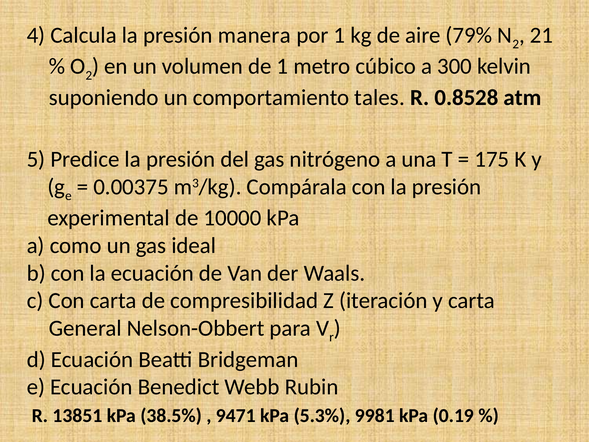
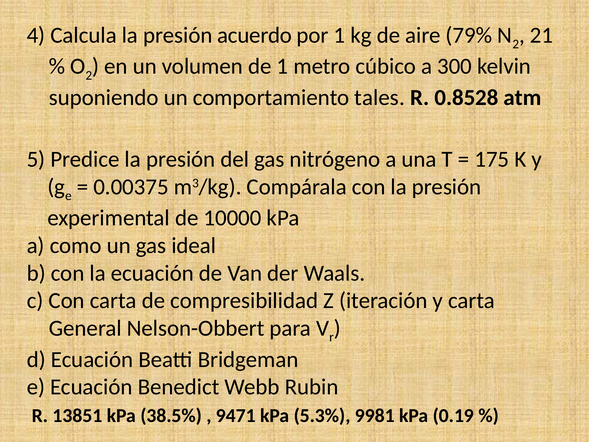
manera: manera -> acuerdo
